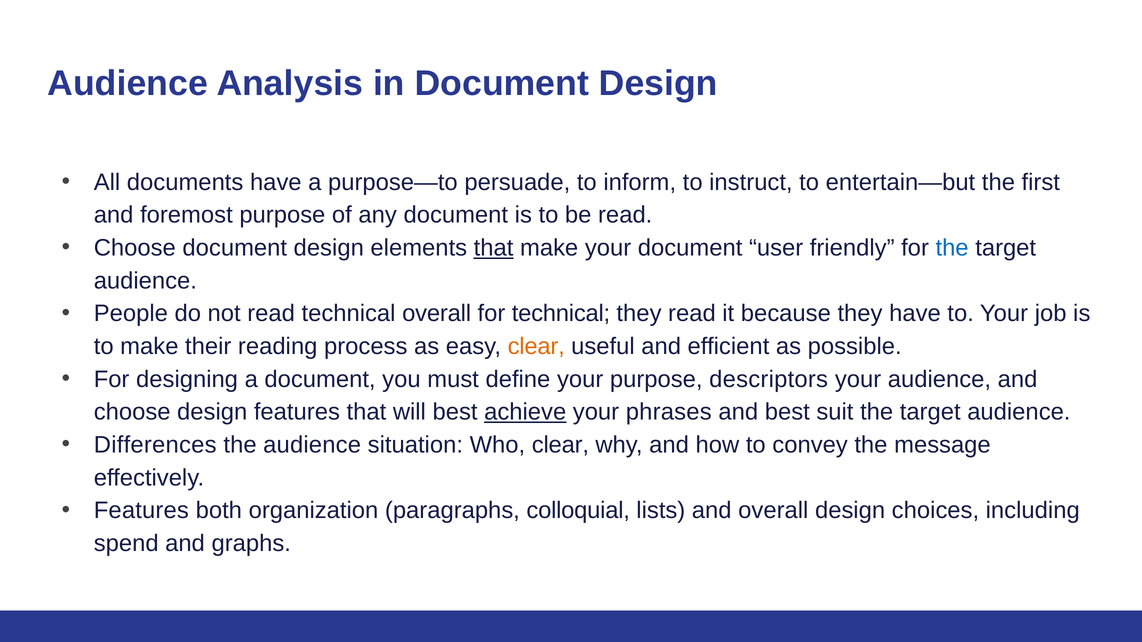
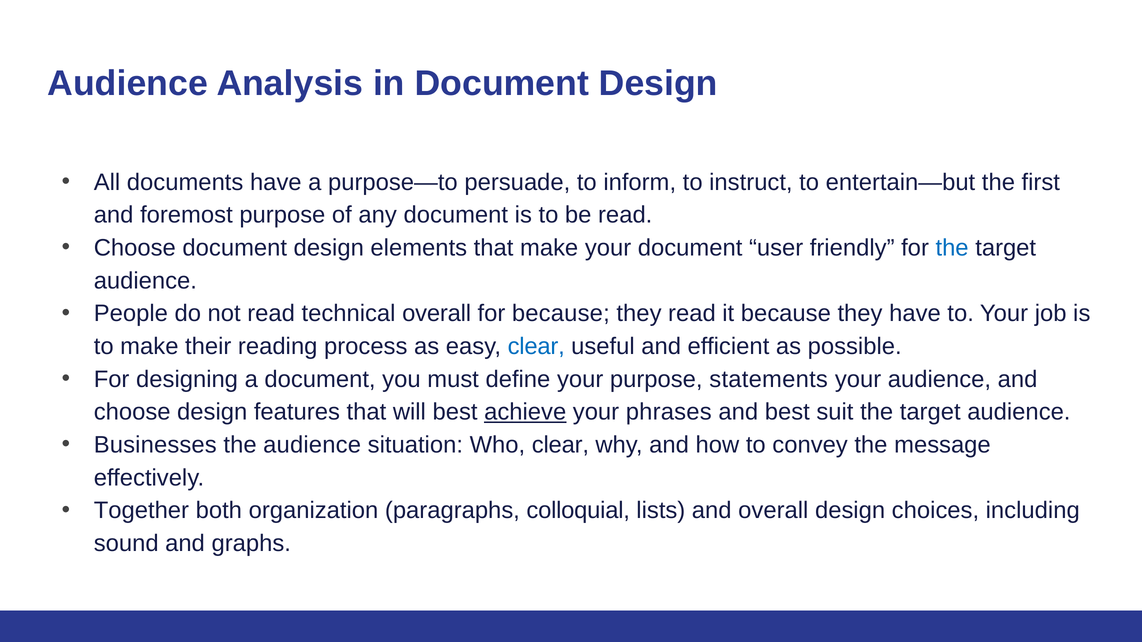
that at (494, 248) underline: present -> none
for technical: technical -> because
clear at (536, 347) colour: orange -> blue
descriptors: descriptors -> statements
Differences: Differences -> Businesses
Features at (141, 511): Features -> Together
spend: spend -> sound
